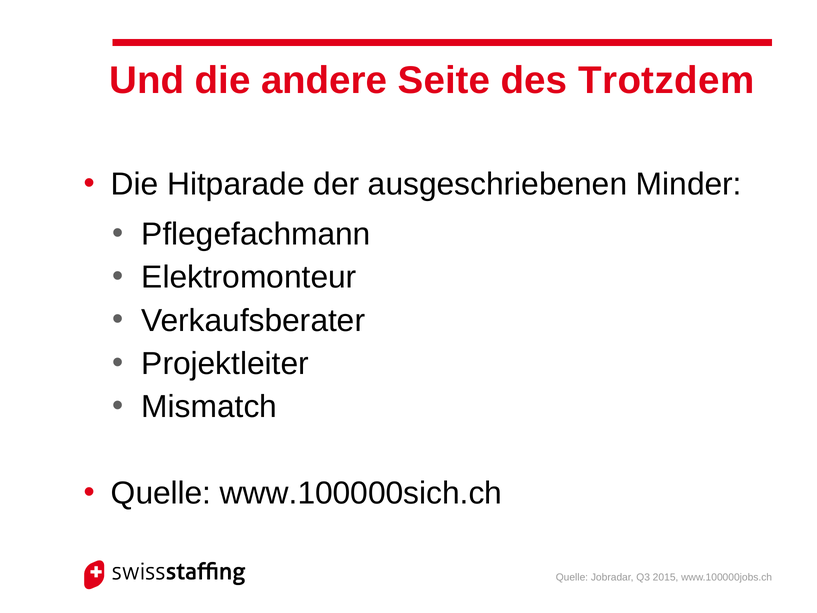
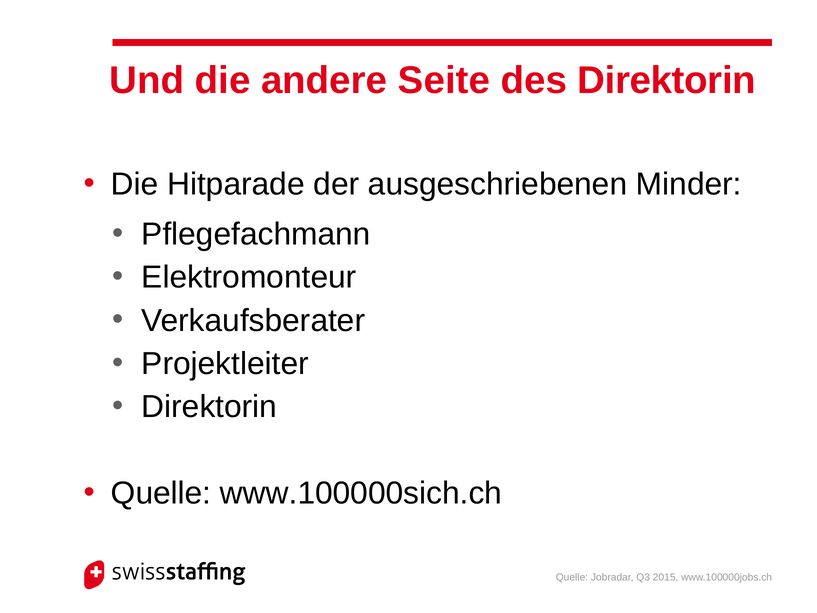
des Trotzdem: Trotzdem -> Direktorin
Mismatch at (209, 407): Mismatch -> Direktorin
